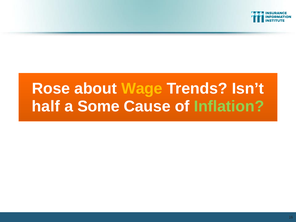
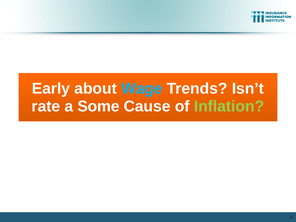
Rose: Rose -> Early
Wage colour: yellow -> light blue
half: half -> rate
